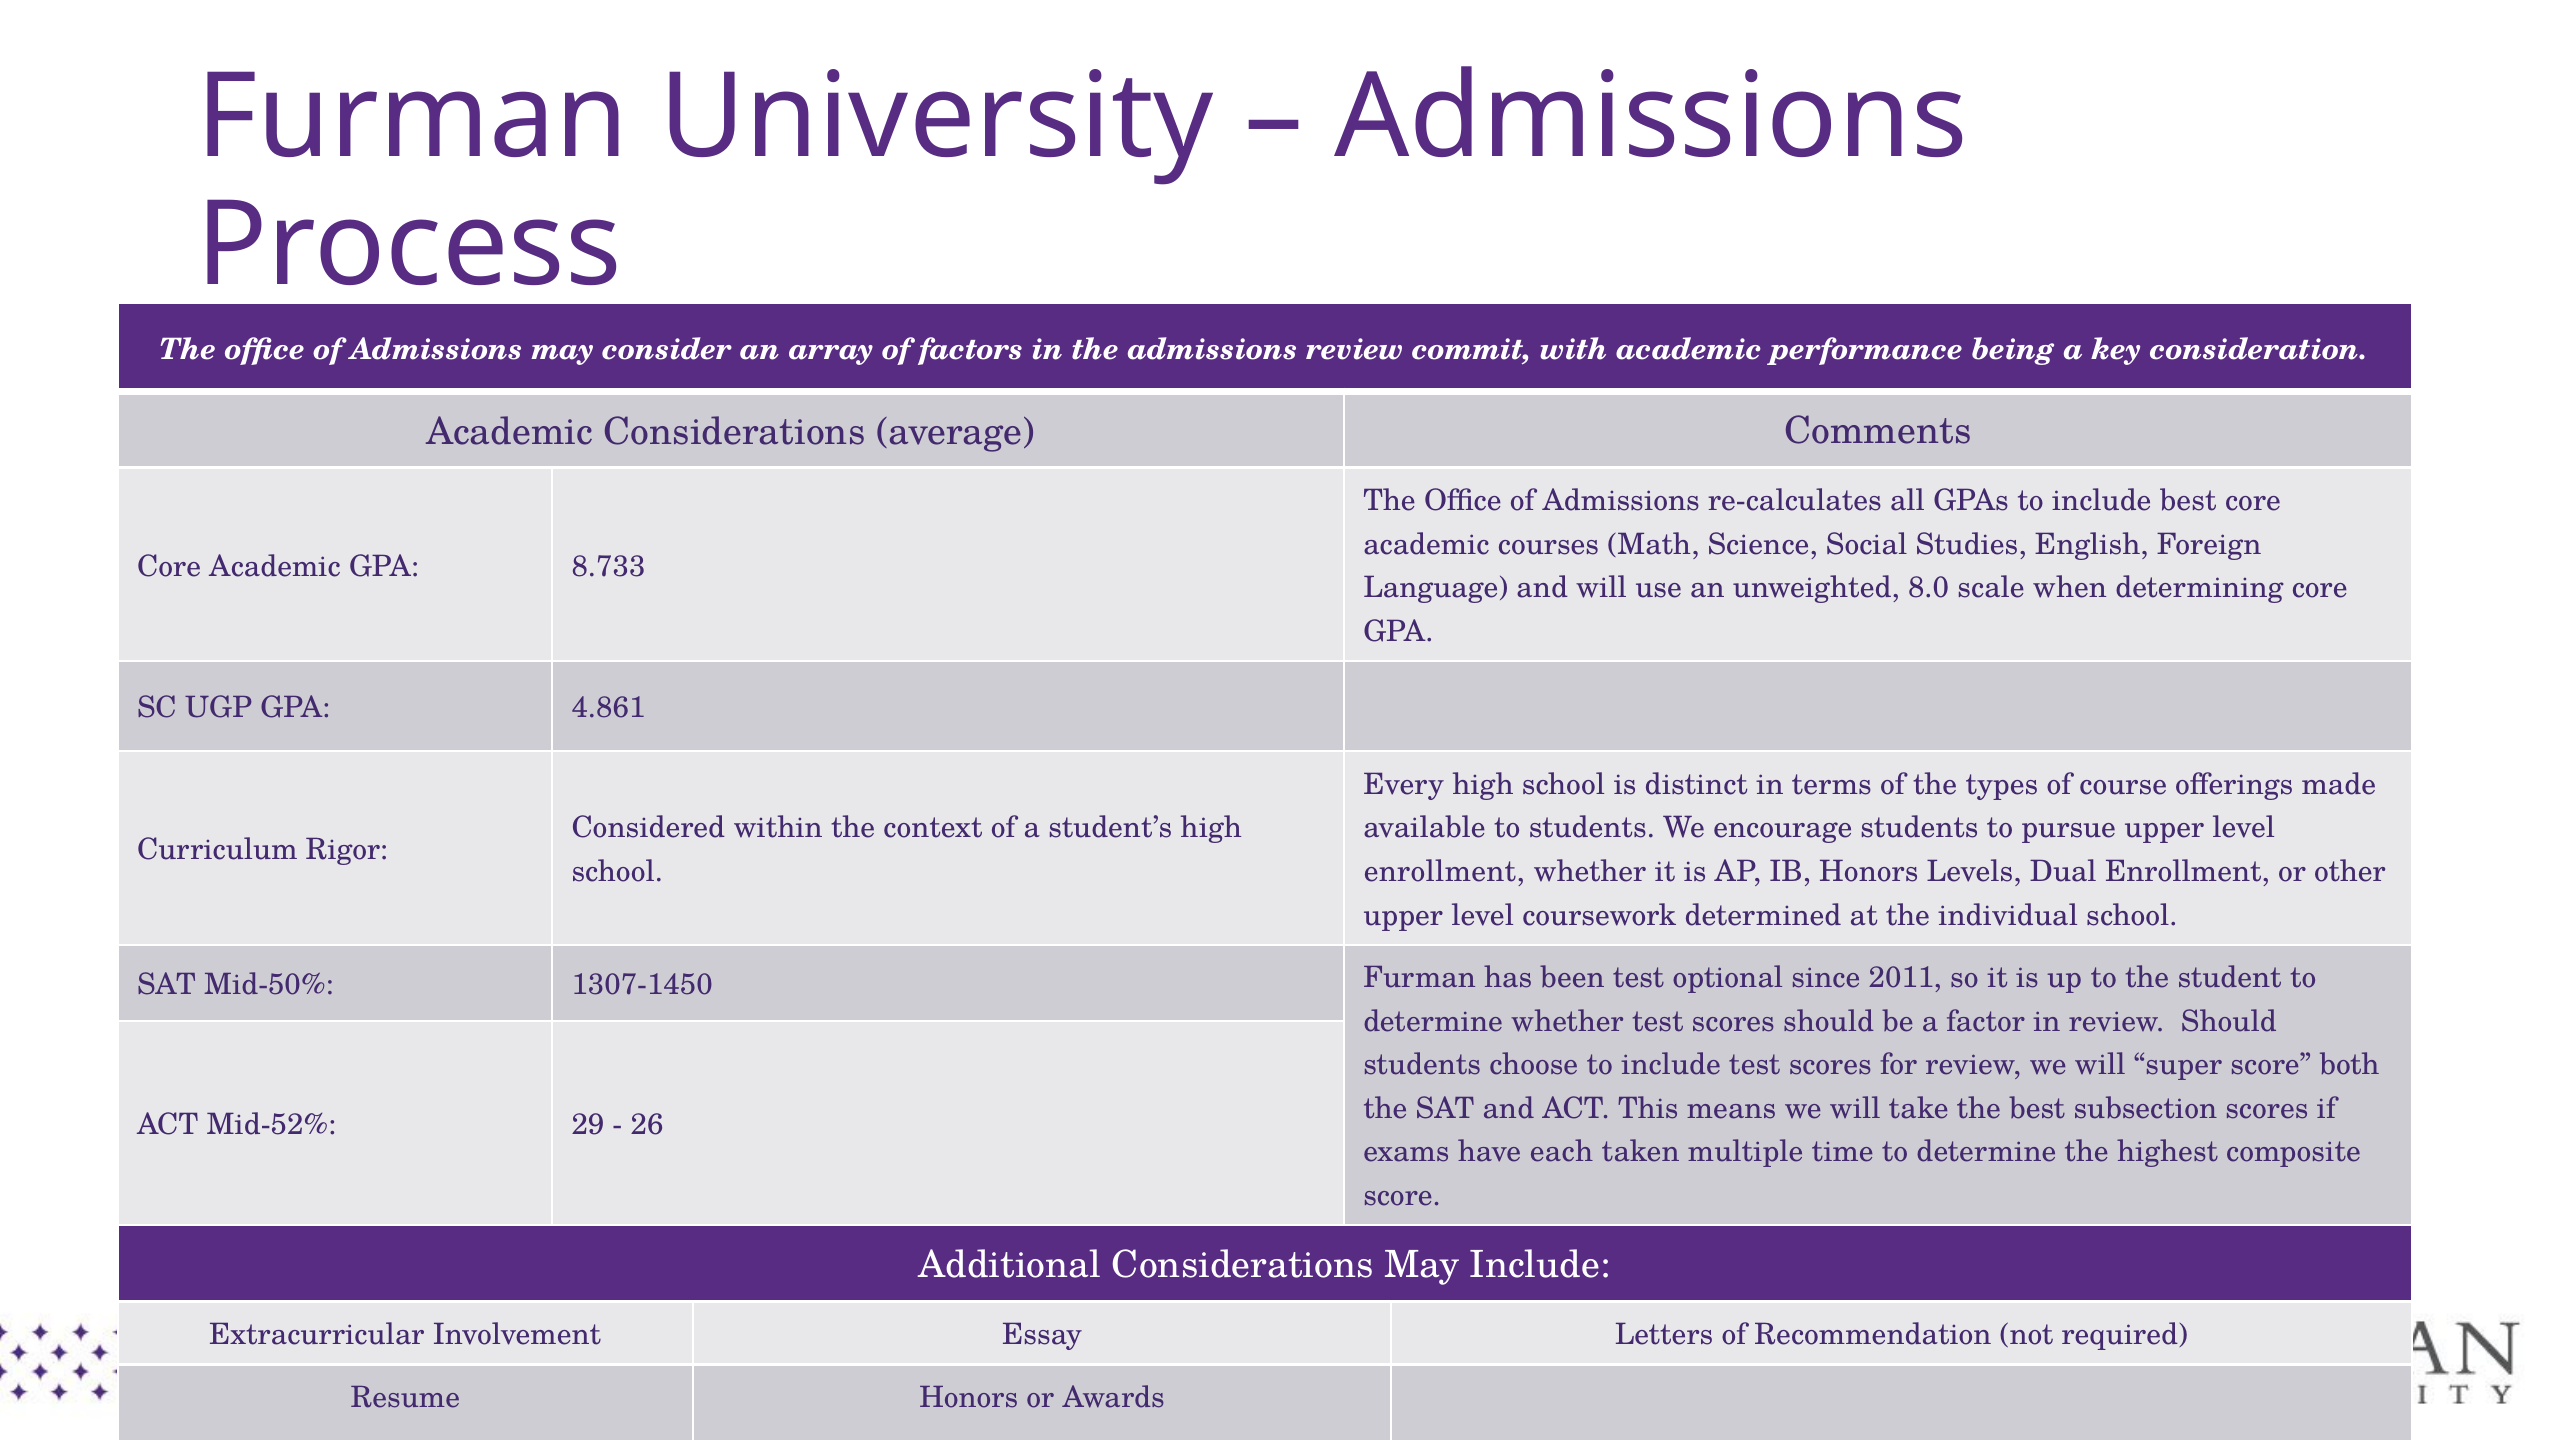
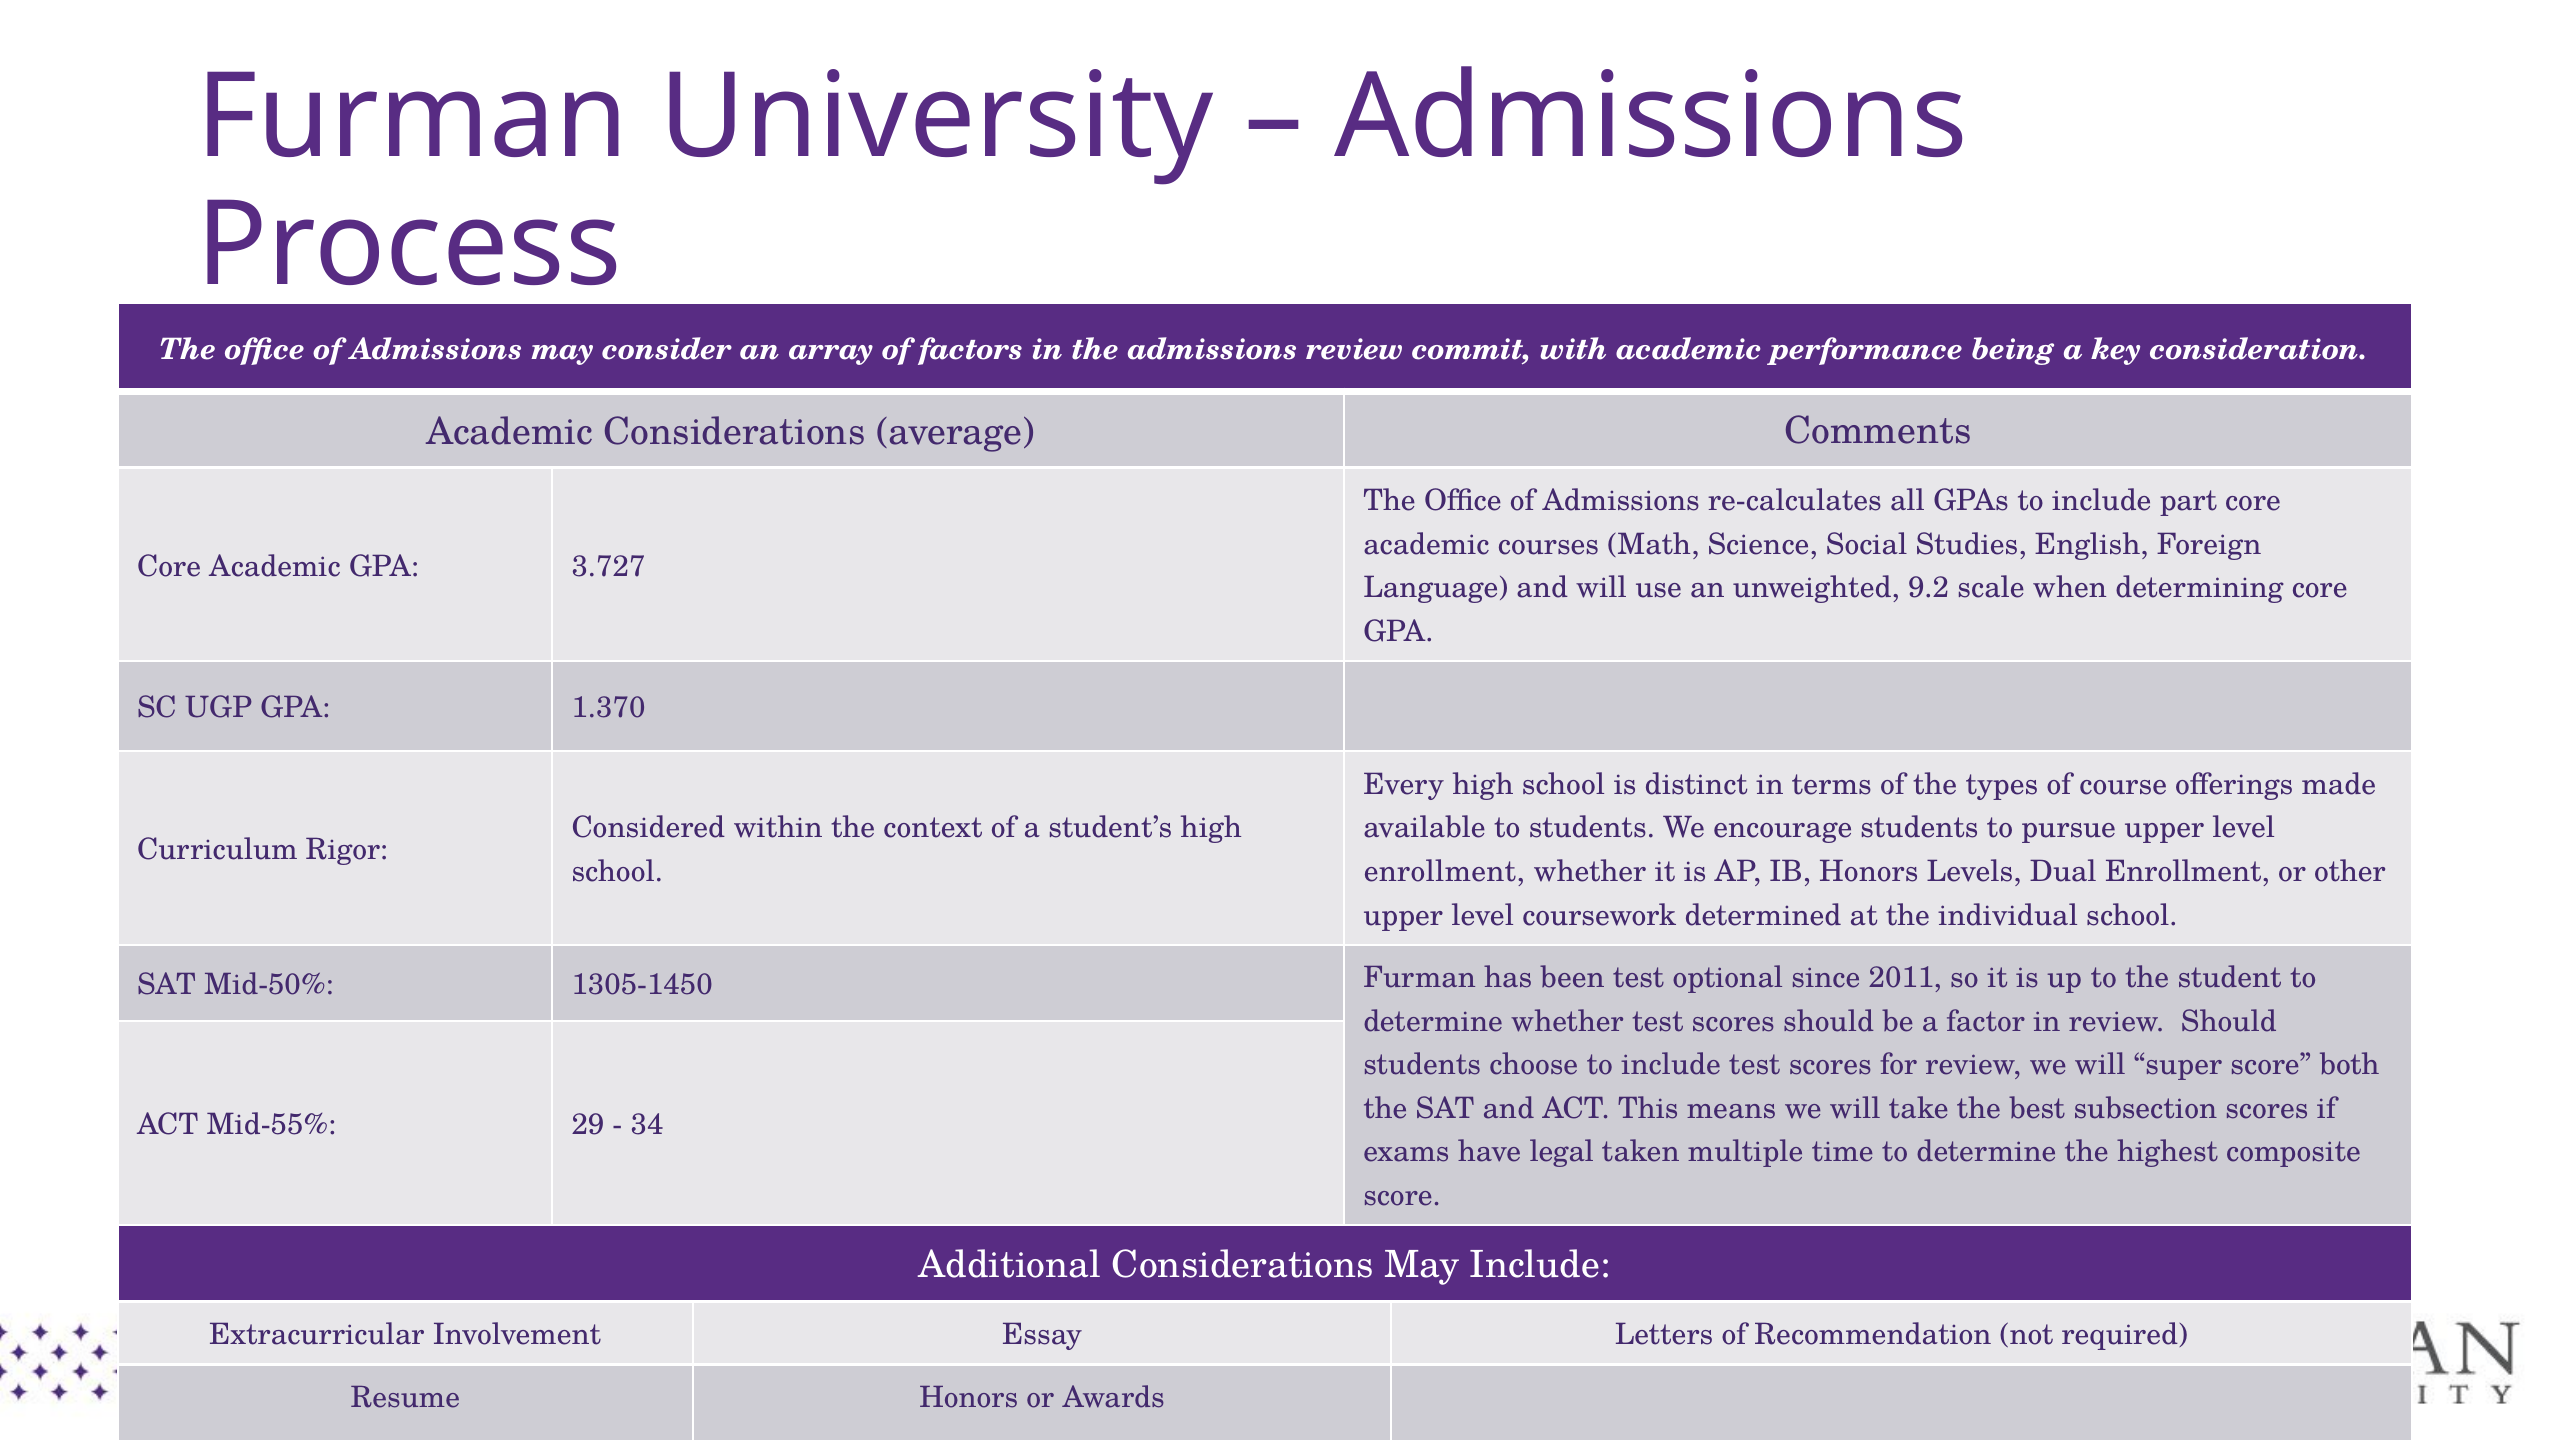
include best: best -> part
8.733: 8.733 -> 3.727
8.0: 8.0 -> 9.2
4.861: 4.861 -> 1.370
1307-1450: 1307-1450 -> 1305-1450
Mid-52%: Mid-52% -> Mid-55%
26: 26 -> 34
each: each -> legal
